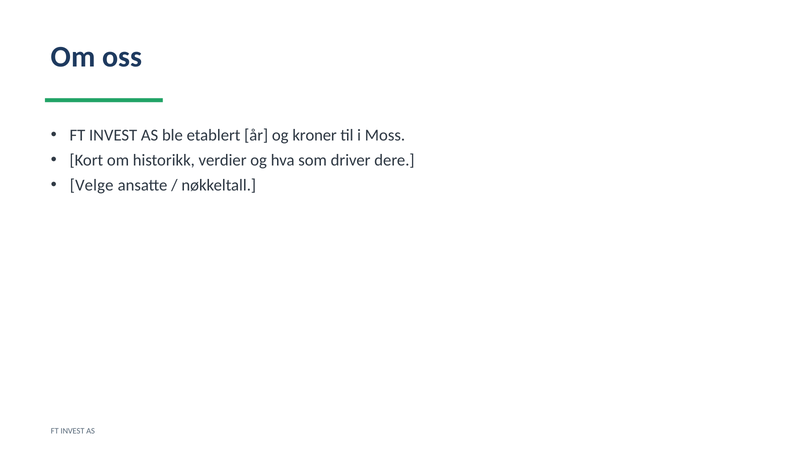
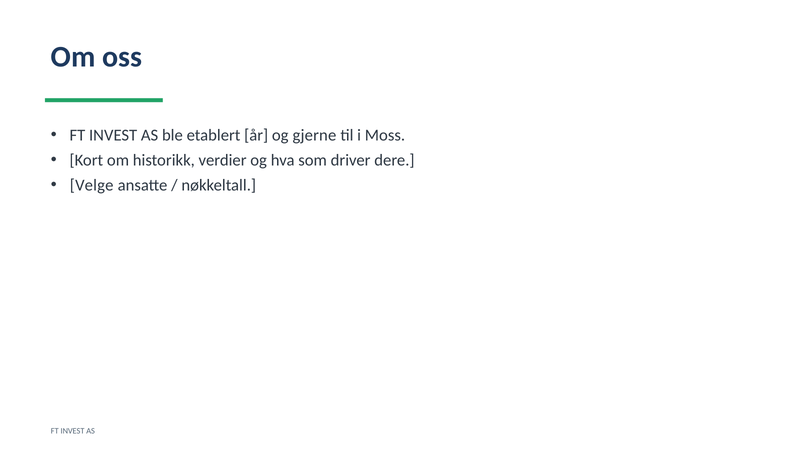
kroner: kroner -> gjerne
